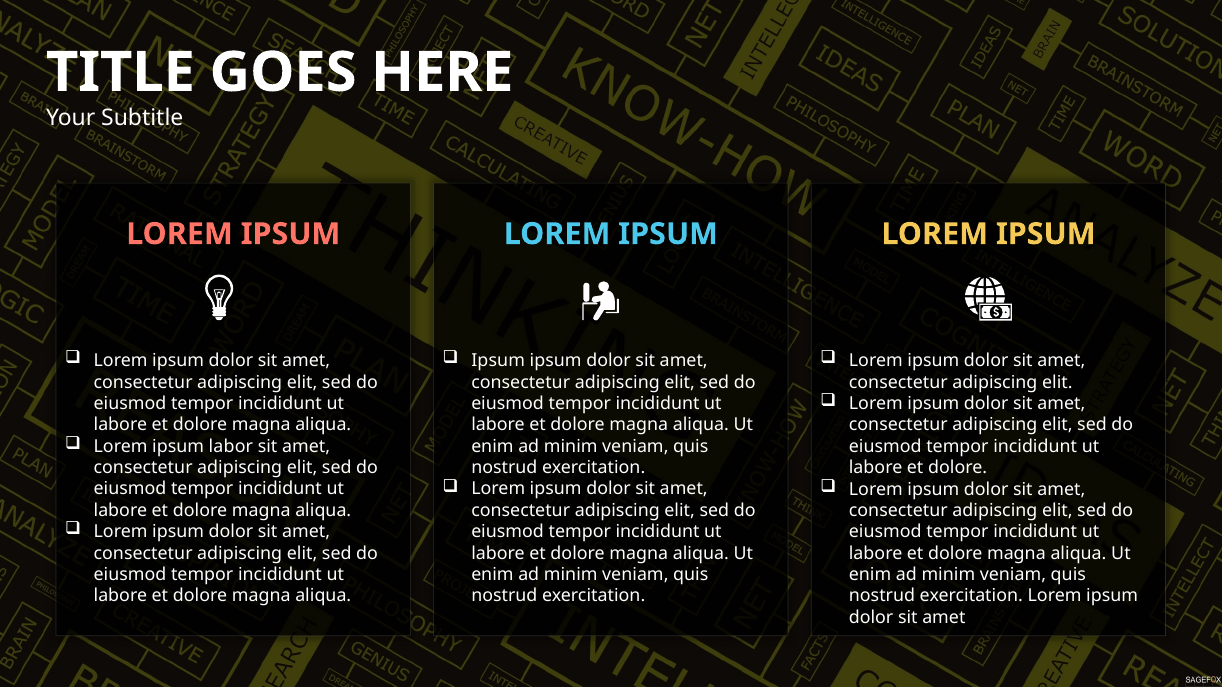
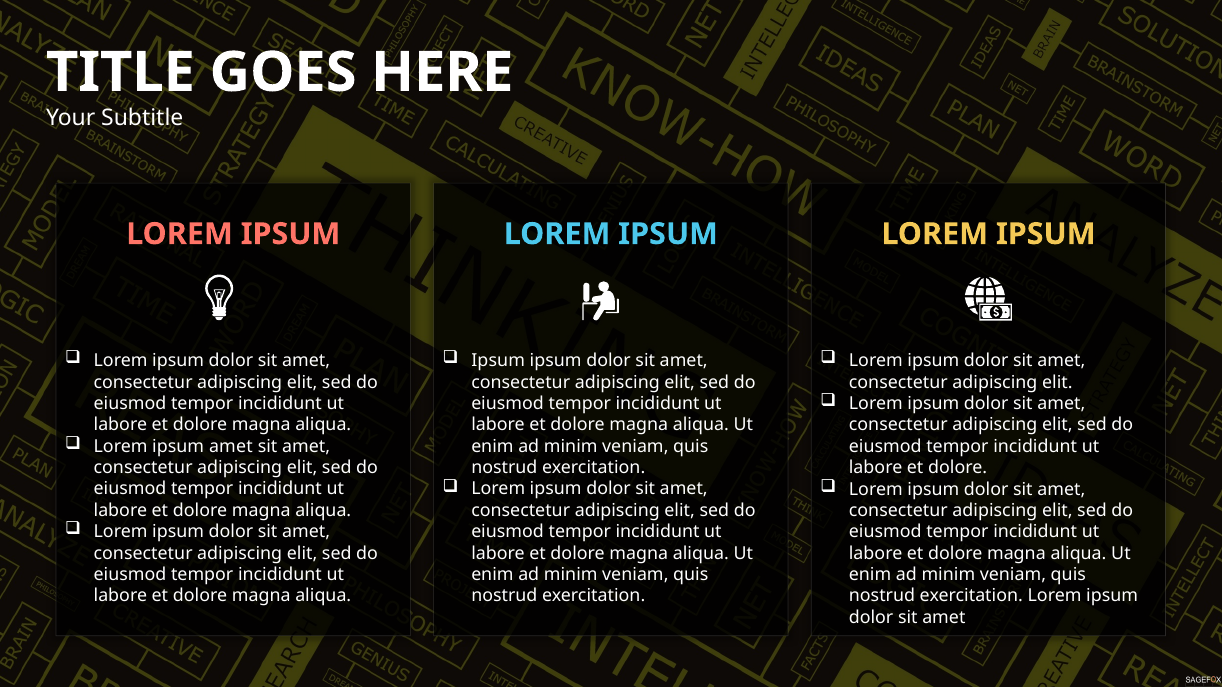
ipsum labor: labor -> amet
